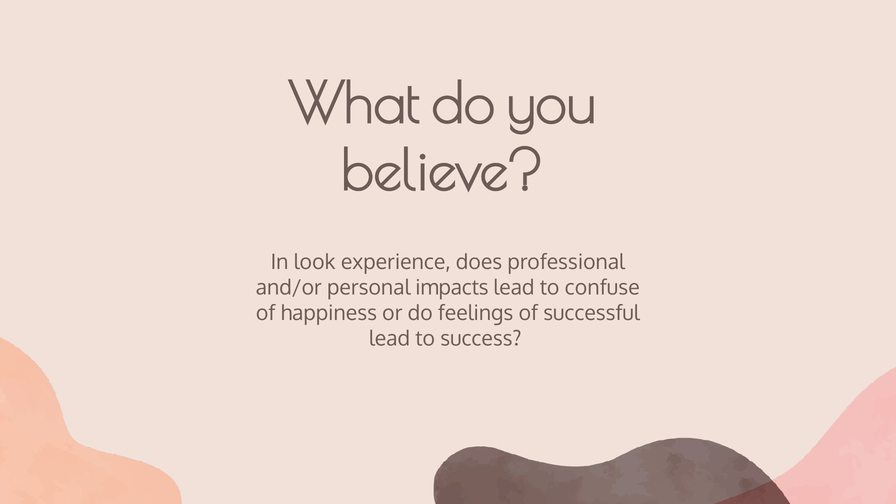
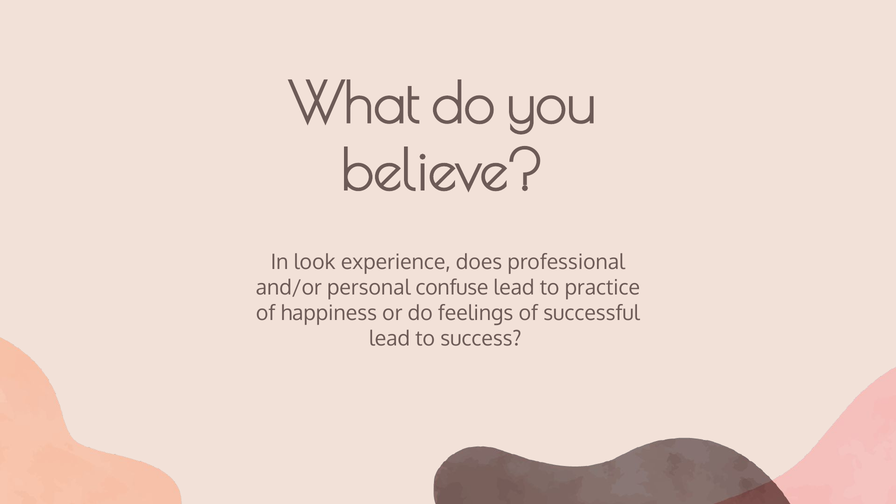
impacts: impacts -> confuse
confuse: confuse -> practice
